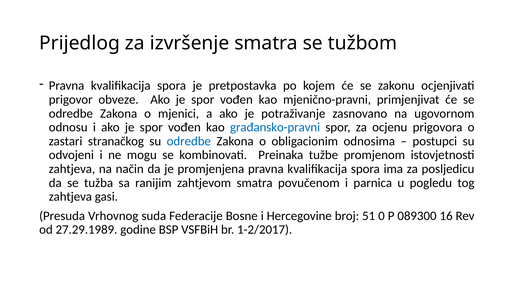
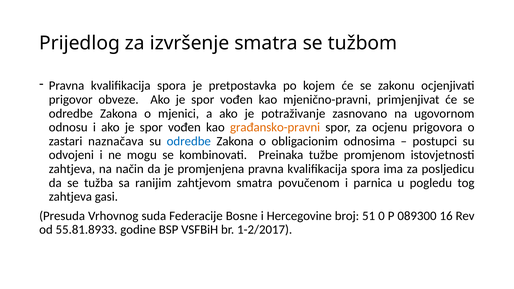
građansko-pravni colour: blue -> orange
stranačkog: stranačkog -> naznačava
27.29.1989: 27.29.1989 -> 55.81.8933
